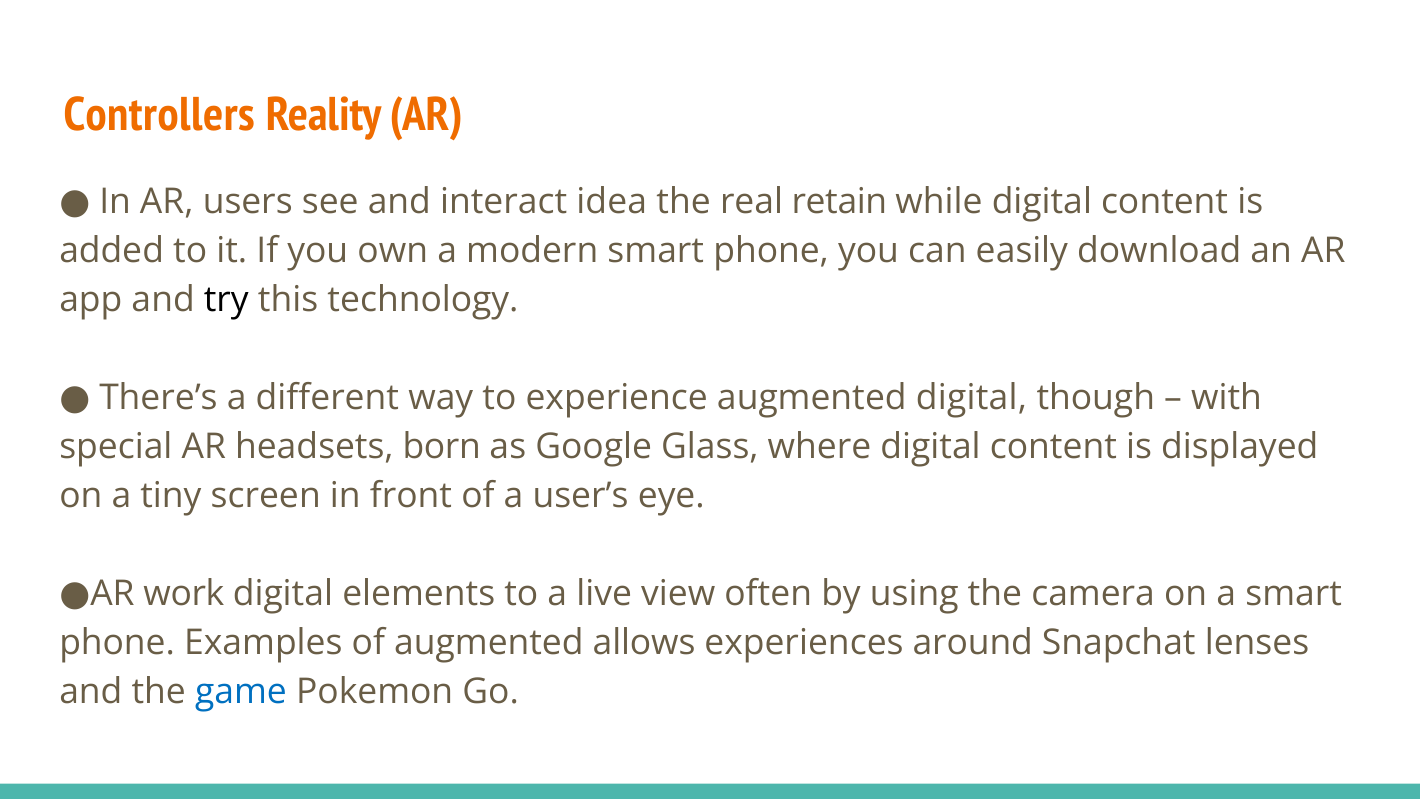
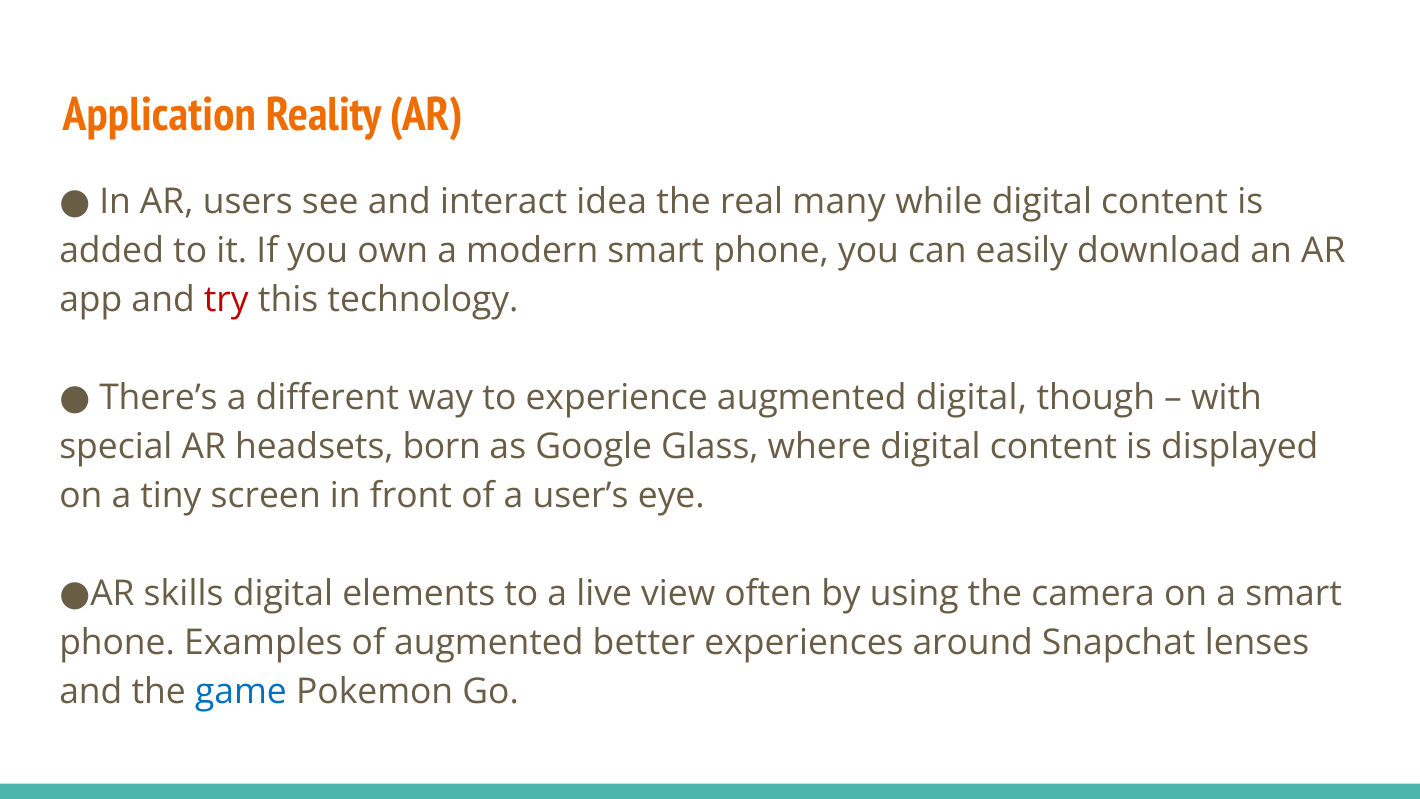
Controllers: Controllers -> Application
retain: retain -> many
try colour: black -> red
work: work -> skills
allows: allows -> better
